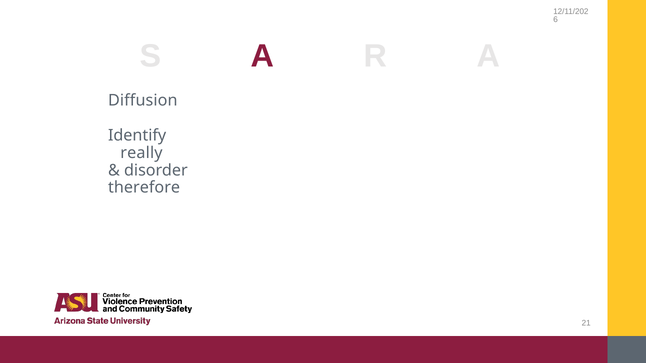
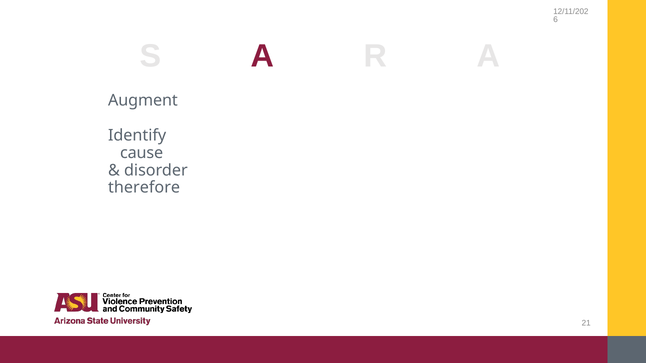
Diffusion: Diffusion -> Augment
really: really -> cause
